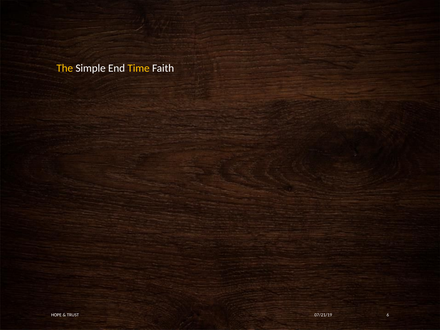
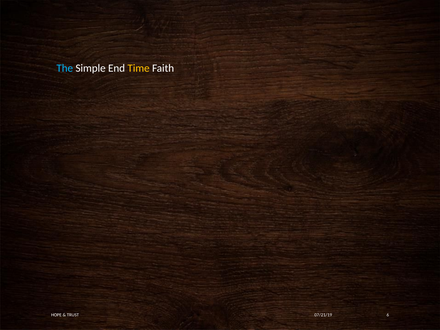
The colour: yellow -> light blue
